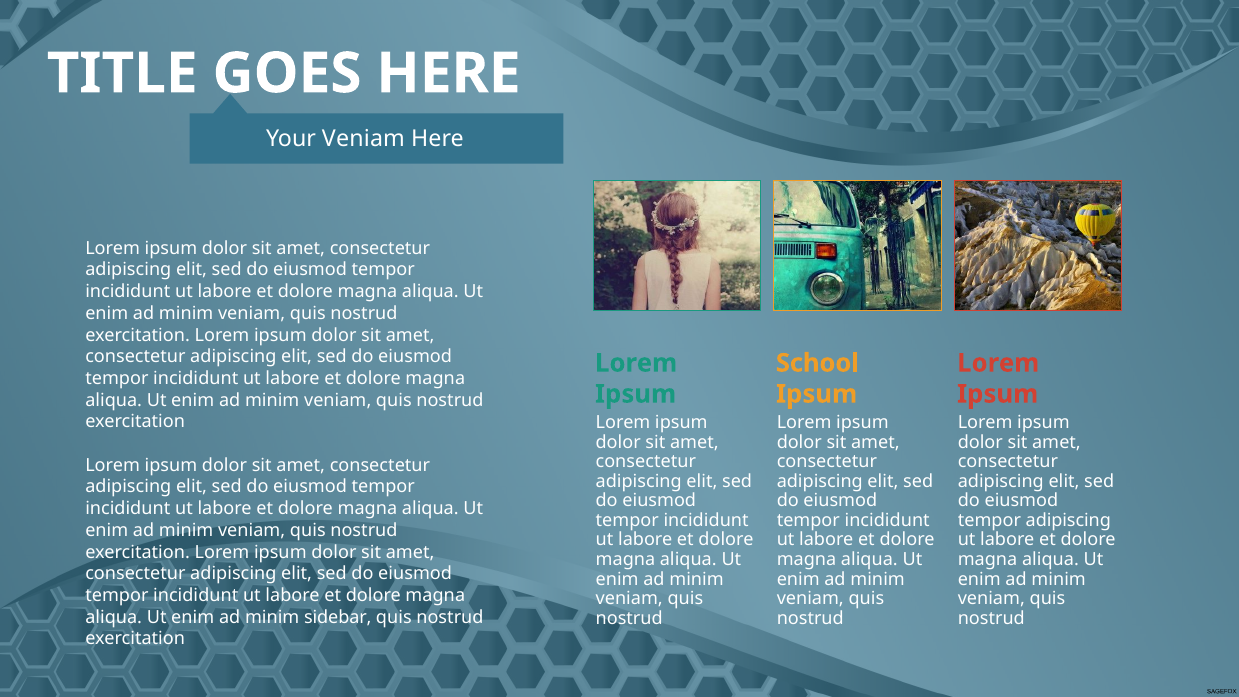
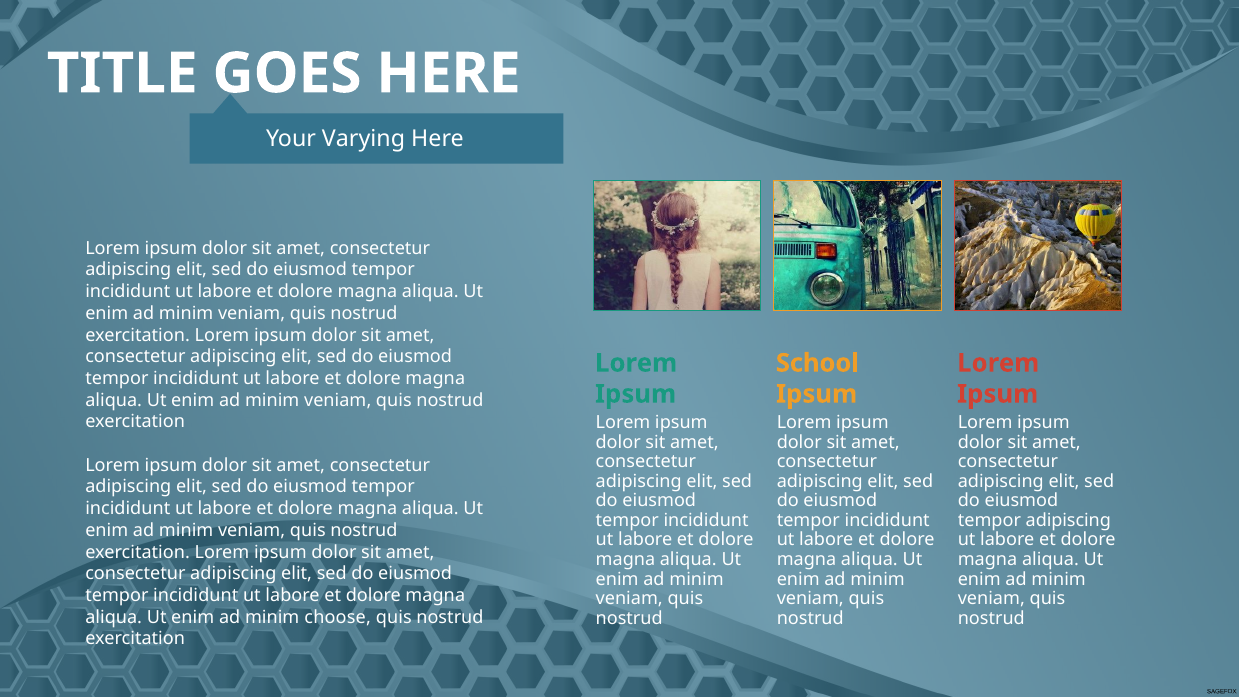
Your Veniam: Veniam -> Varying
sidebar: sidebar -> choose
